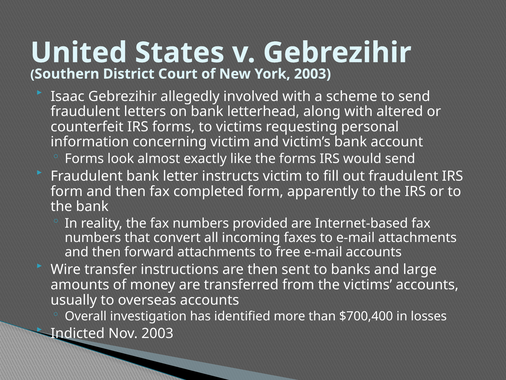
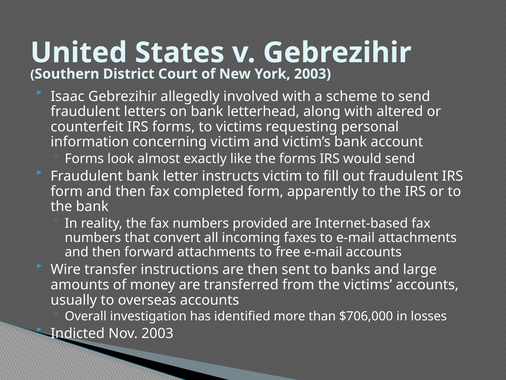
$700,400: $700,400 -> $706,000
